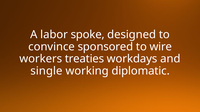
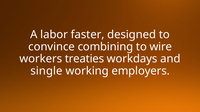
spoke: spoke -> faster
sponsored: sponsored -> combining
diplomatic: diplomatic -> employers
